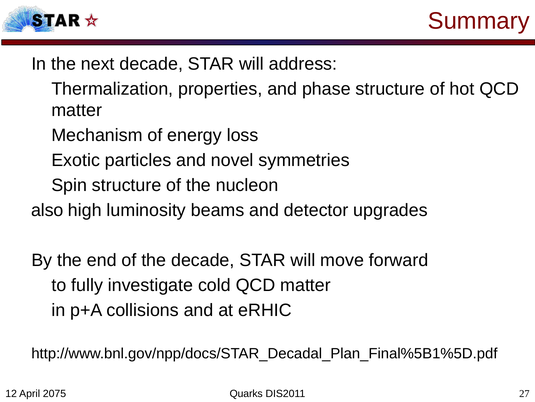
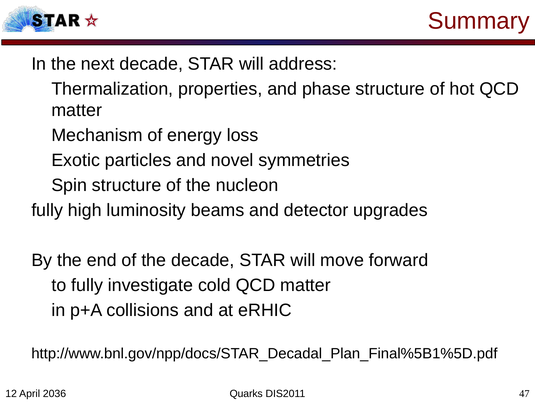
also at (47, 210): also -> fully
2075: 2075 -> 2036
27: 27 -> 47
